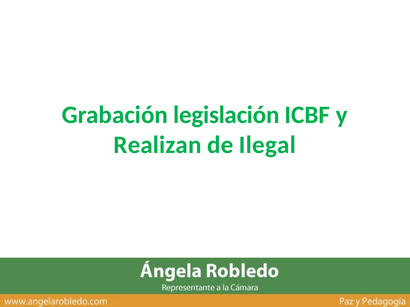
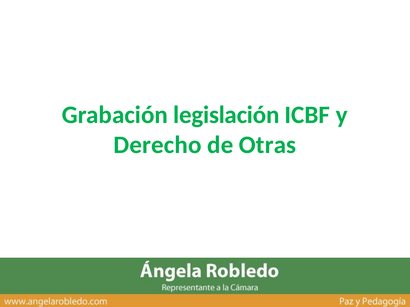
Realizan: Realizan -> Derecho
Ilegal: Ilegal -> Otras
